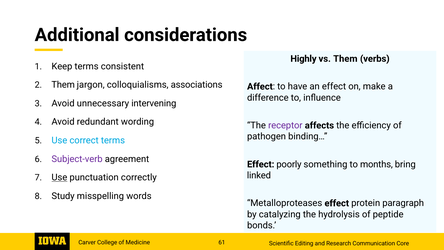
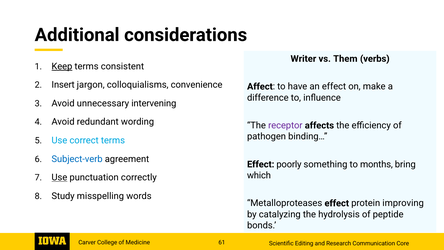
Highly: Highly -> Writer
Keep underline: none -> present
Them at (63, 85): Them -> Insert
associations: associations -> convenience
Subject-verb colour: purple -> blue
linked: linked -> which
paragraph: paragraph -> improving
